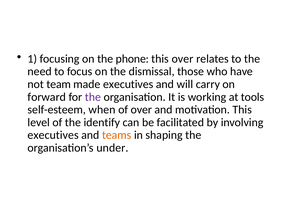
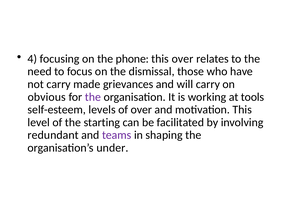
1: 1 -> 4
not team: team -> carry
made executives: executives -> grievances
forward: forward -> obvious
when: when -> levels
identify: identify -> starting
executives at (53, 135): executives -> redundant
teams colour: orange -> purple
